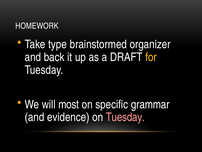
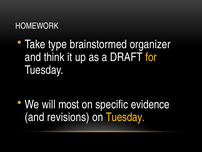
back: back -> think
grammar: grammar -> evidence
evidence: evidence -> revisions
Tuesday at (125, 117) colour: pink -> yellow
